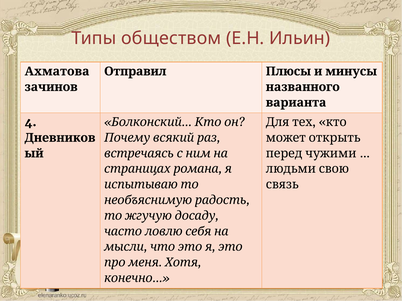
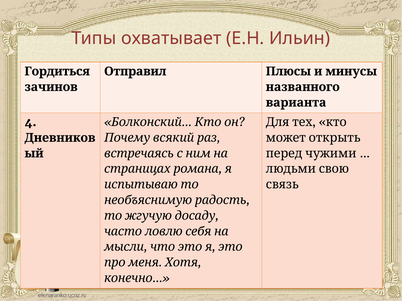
обществом: обществом -> охватывает
Ахматова: Ахматова -> Гордиться
